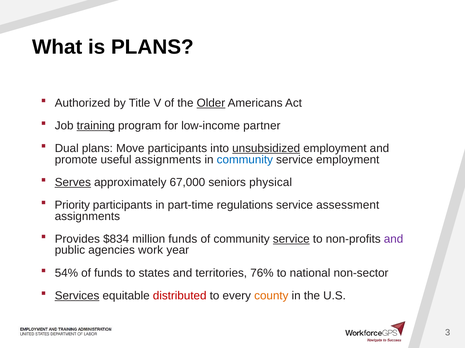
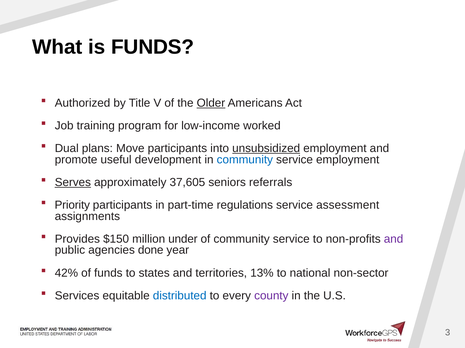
is PLANS: PLANS -> FUNDS
training underline: present -> none
partner: partner -> worked
useful assignments: assignments -> development
67,000: 67,000 -> 37,605
physical: physical -> referrals
$834: $834 -> $150
million funds: funds -> under
service at (291, 240) underline: present -> none
work: work -> done
54%: 54% -> 42%
76%: 76% -> 13%
Services underline: present -> none
distributed colour: red -> blue
county colour: orange -> purple
